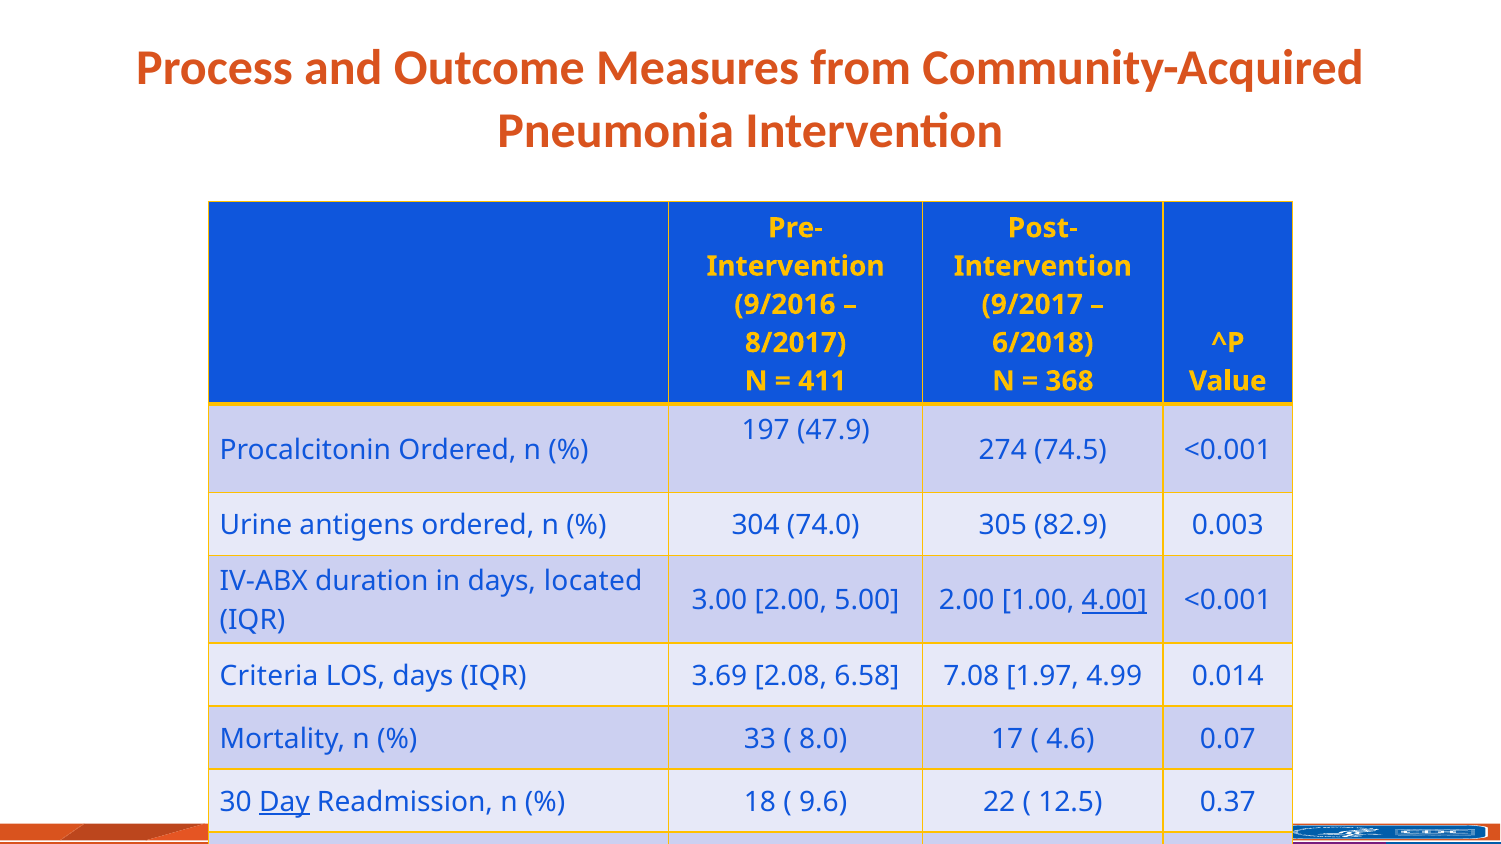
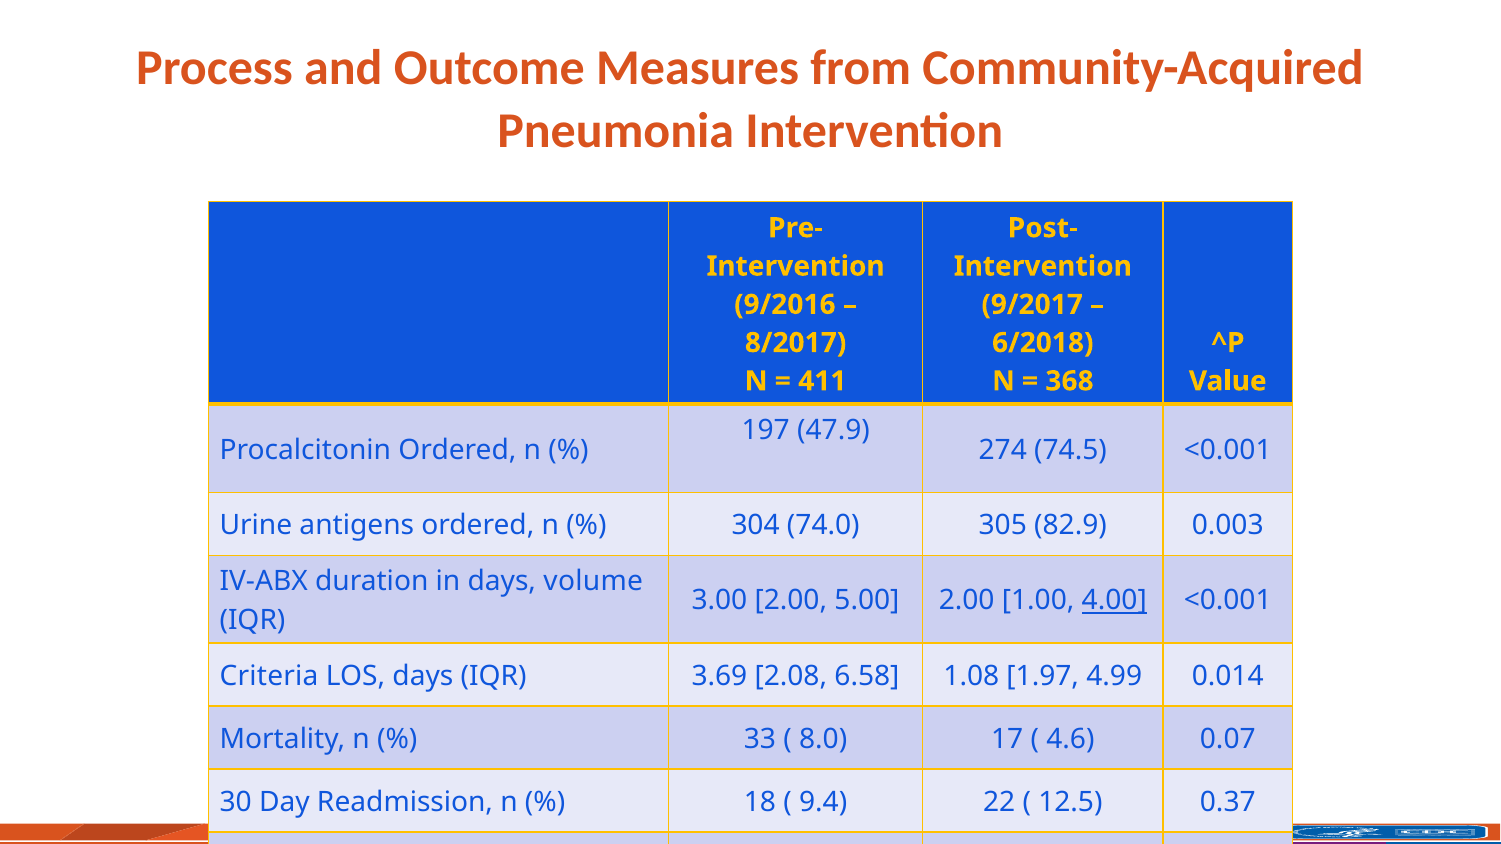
located: located -> volume
7.08: 7.08 -> 1.08
Day underline: present -> none
9.6: 9.6 -> 9.4
